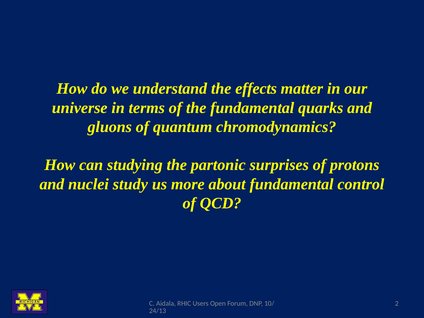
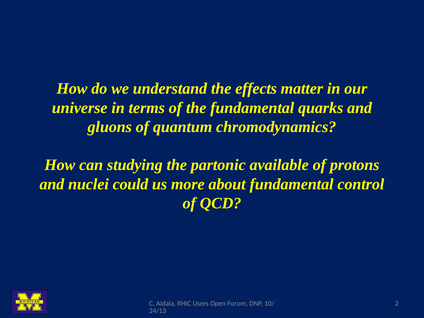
surprises: surprises -> available
study: study -> could
